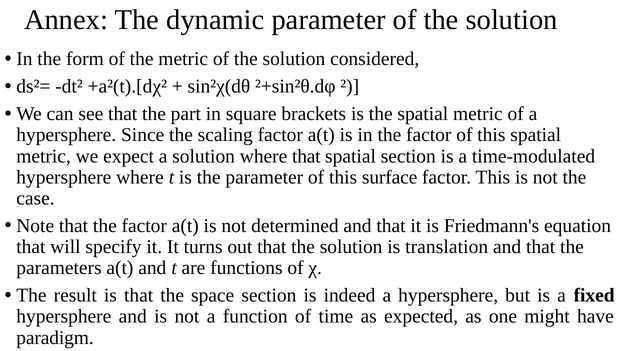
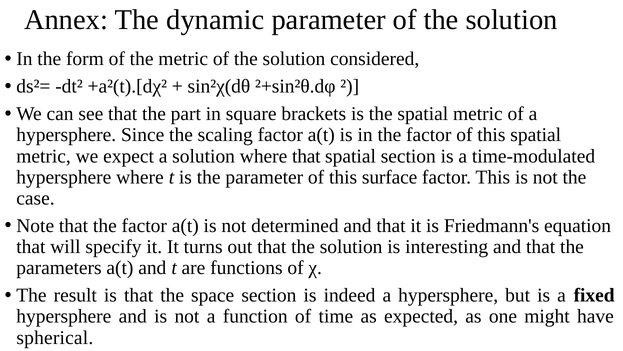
translation: translation -> interesting
paradigm: paradigm -> spherical
